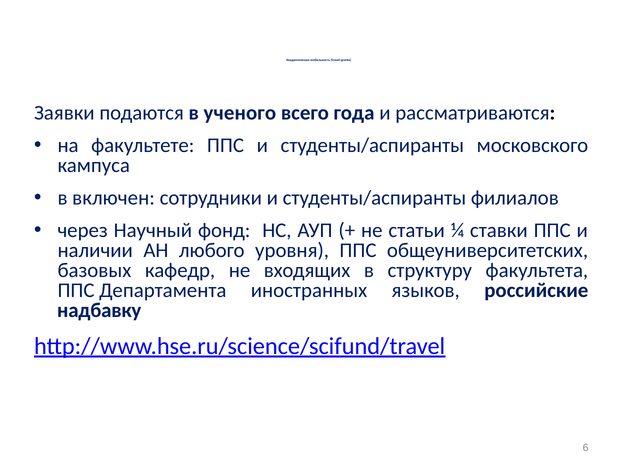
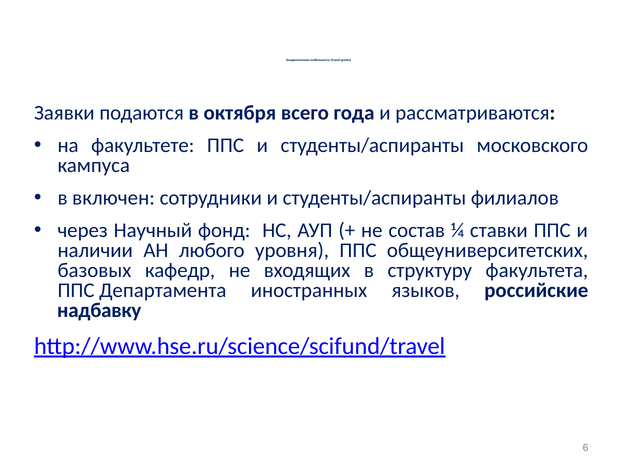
ученого: ученого -> октября
статьи: статьи -> состав
